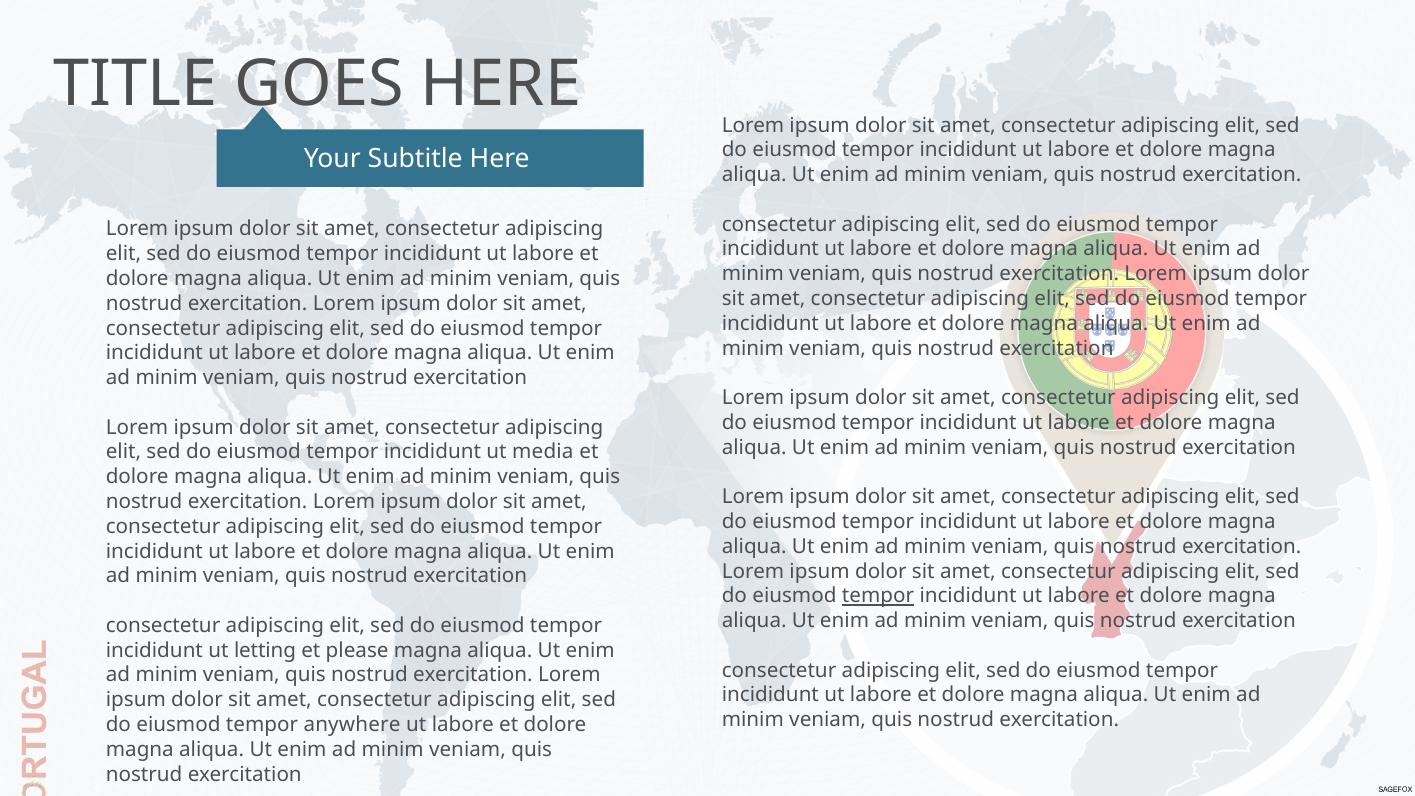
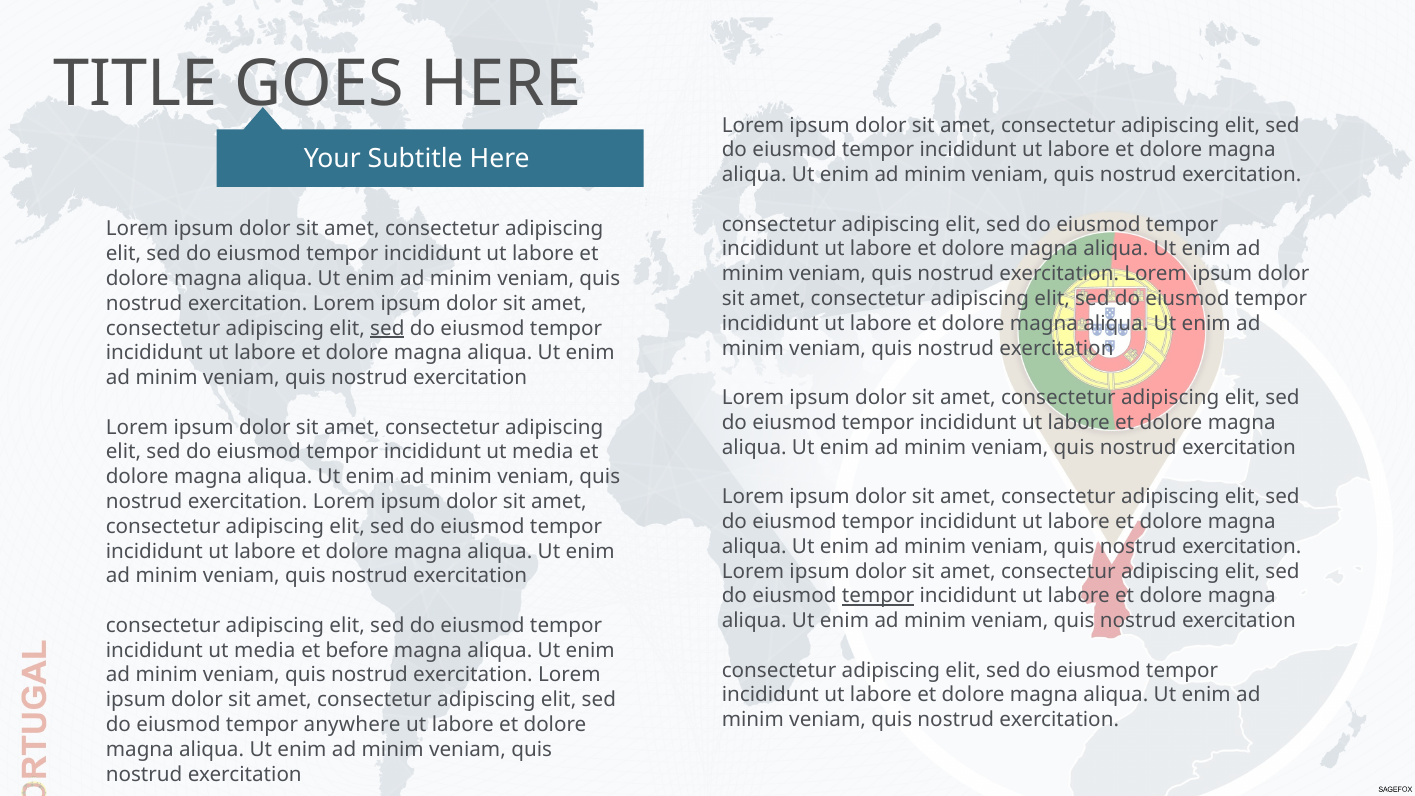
sed at (387, 328) underline: none -> present
letting at (265, 650): letting -> media
please: please -> before
